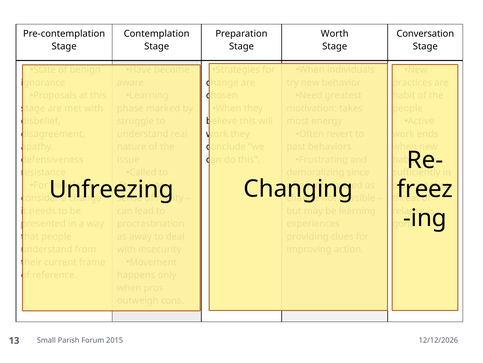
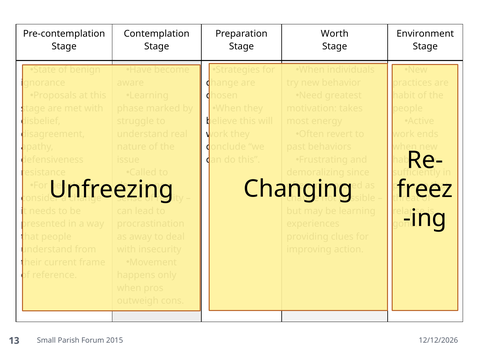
Conversation: Conversation -> Environment
